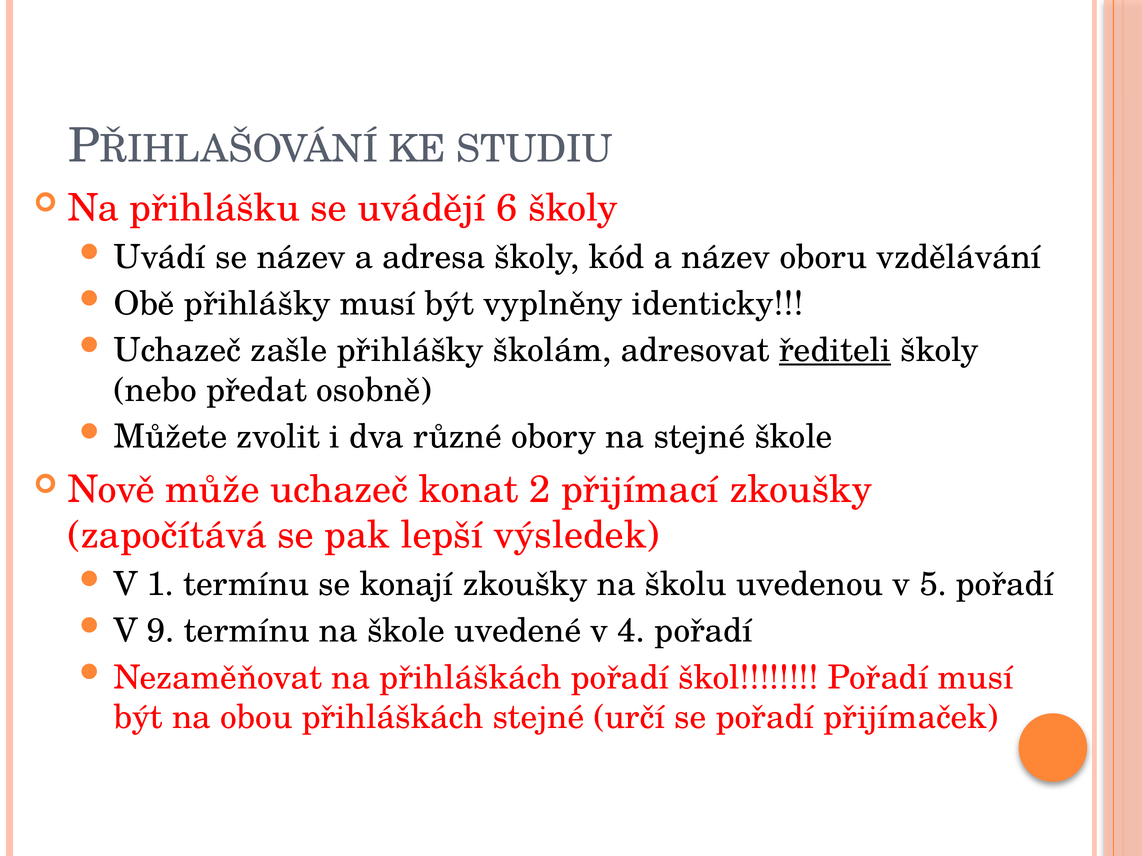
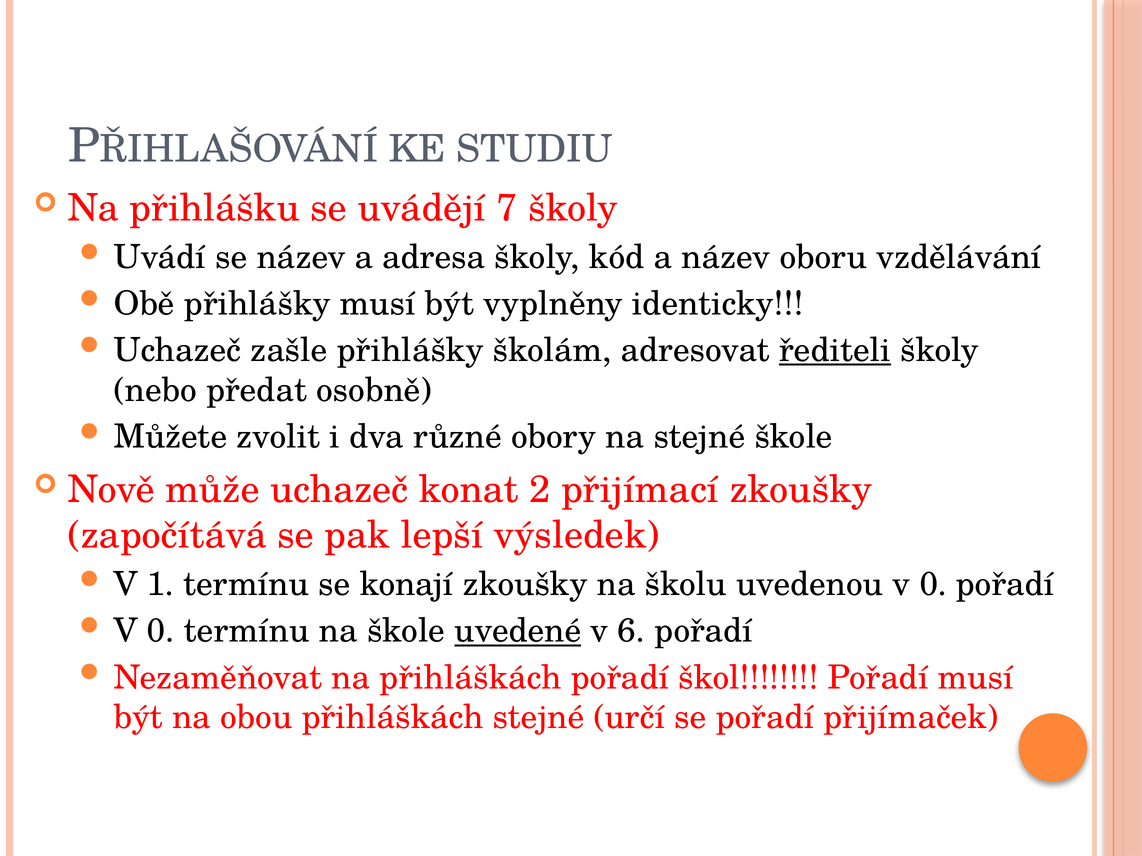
6: 6 -> 7
uvedenou v 5: 5 -> 0
9 at (161, 631): 9 -> 0
uvedené underline: none -> present
4: 4 -> 6
